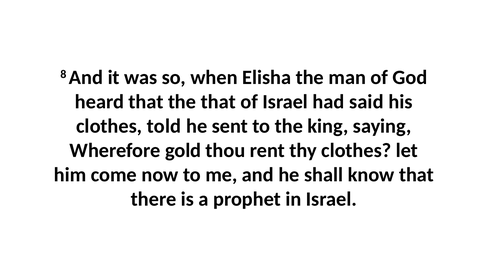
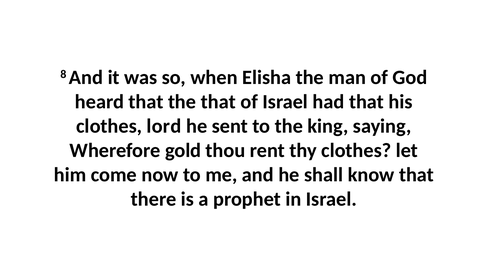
had said: said -> that
told: told -> lord
